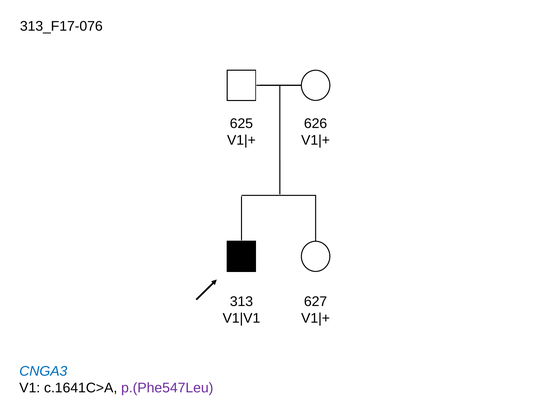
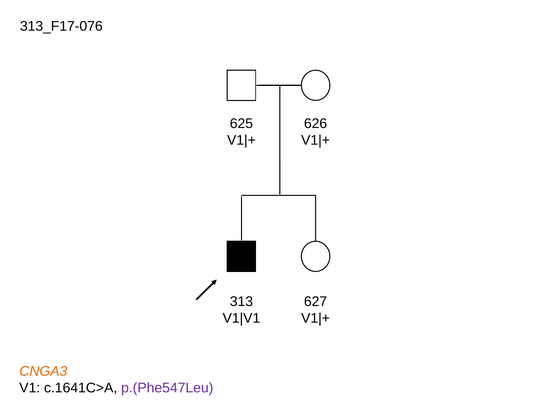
CNGA3 colour: blue -> orange
